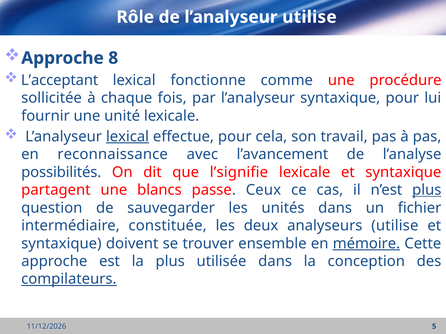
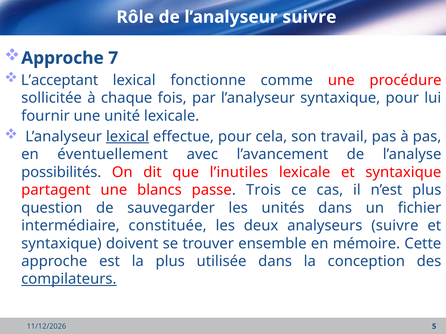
l’analyseur utilise: utilise -> suivre
8: 8 -> 7
reconnaissance: reconnaissance -> éventuellement
l’signifie: l’signifie -> l’inutiles
Ceux: Ceux -> Trois
plus at (427, 190) underline: present -> none
analyseurs utilise: utilise -> suivre
mémoire underline: present -> none
